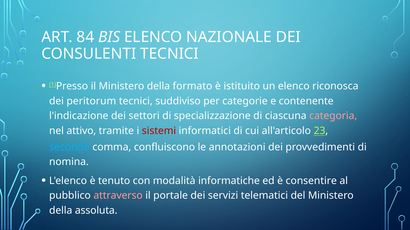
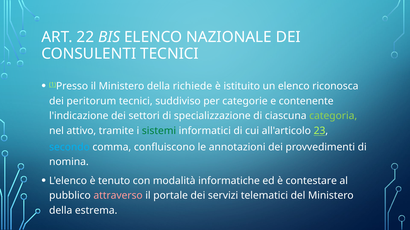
84: 84 -> 22
formato: formato -> richiede
categoria colour: pink -> light green
sistemi colour: red -> green
consentire: consentire -> contestare
assoluta: assoluta -> estrema
